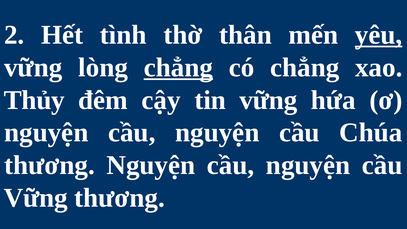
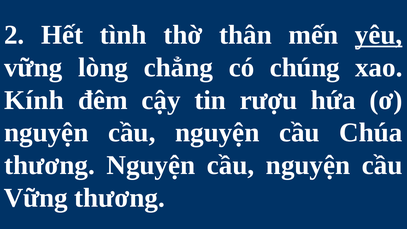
chẳng at (178, 68) underline: present -> none
có chẳng: chẳng -> chúng
Thủy: Thủy -> Kính
tin vững: vững -> rượu
